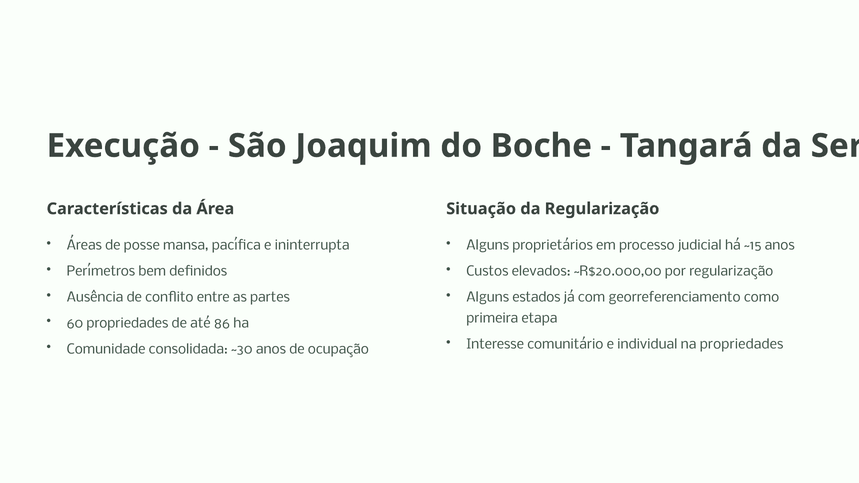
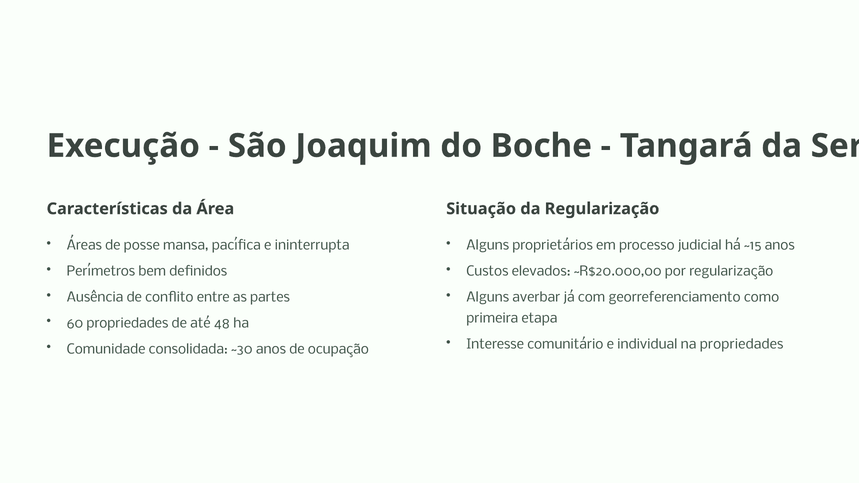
estados: estados -> averbar
86: 86 -> 48
